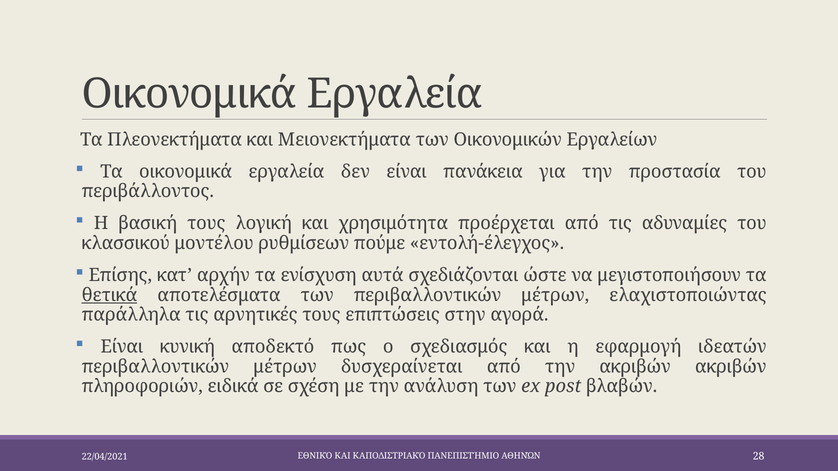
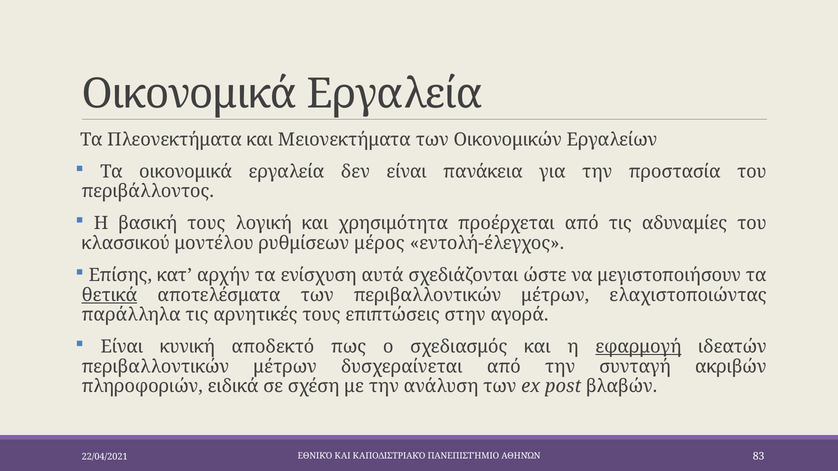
πούμε: πούμε -> μέρος
εφαρμογή underline: none -> present
την ακριβών: ακριβών -> συνταγή
28: 28 -> 83
